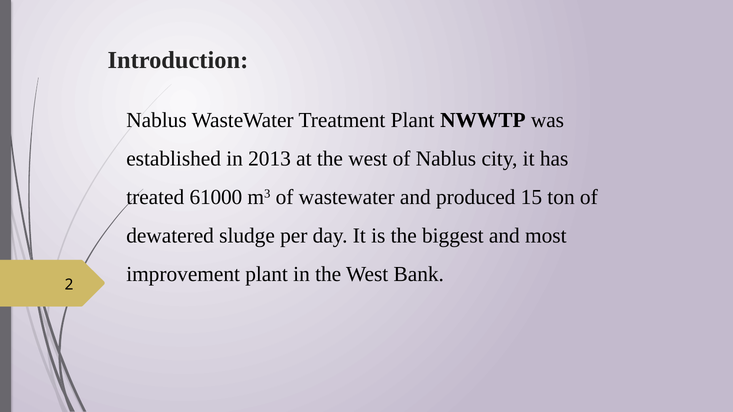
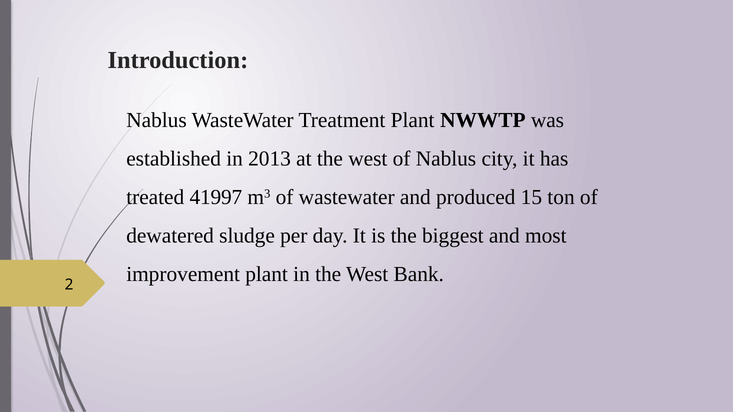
61000: 61000 -> 41997
